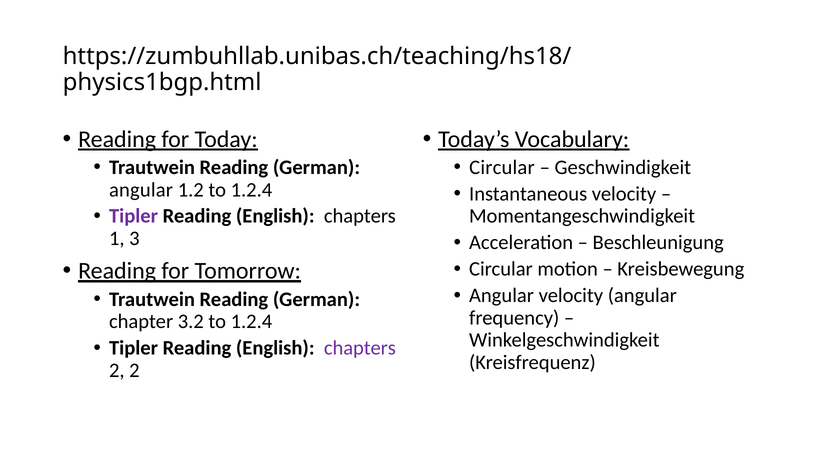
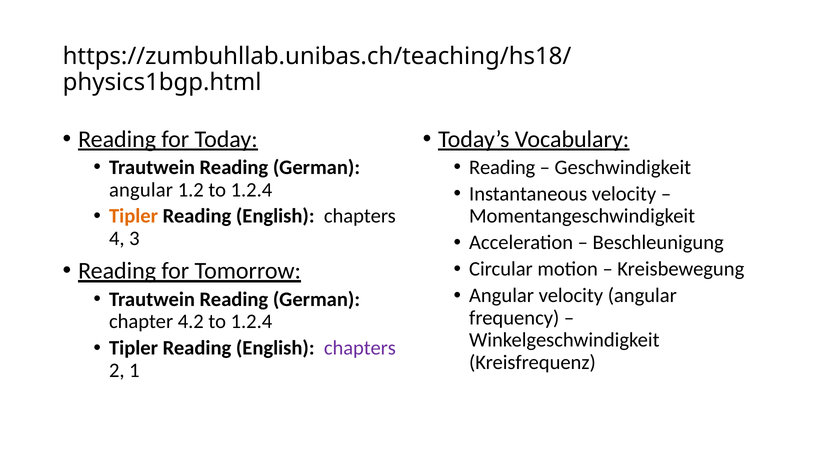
Circular at (502, 167): Circular -> Reading
Tipler at (134, 216) colour: purple -> orange
1: 1 -> 4
3.2: 3.2 -> 4.2
2 2: 2 -> 1
